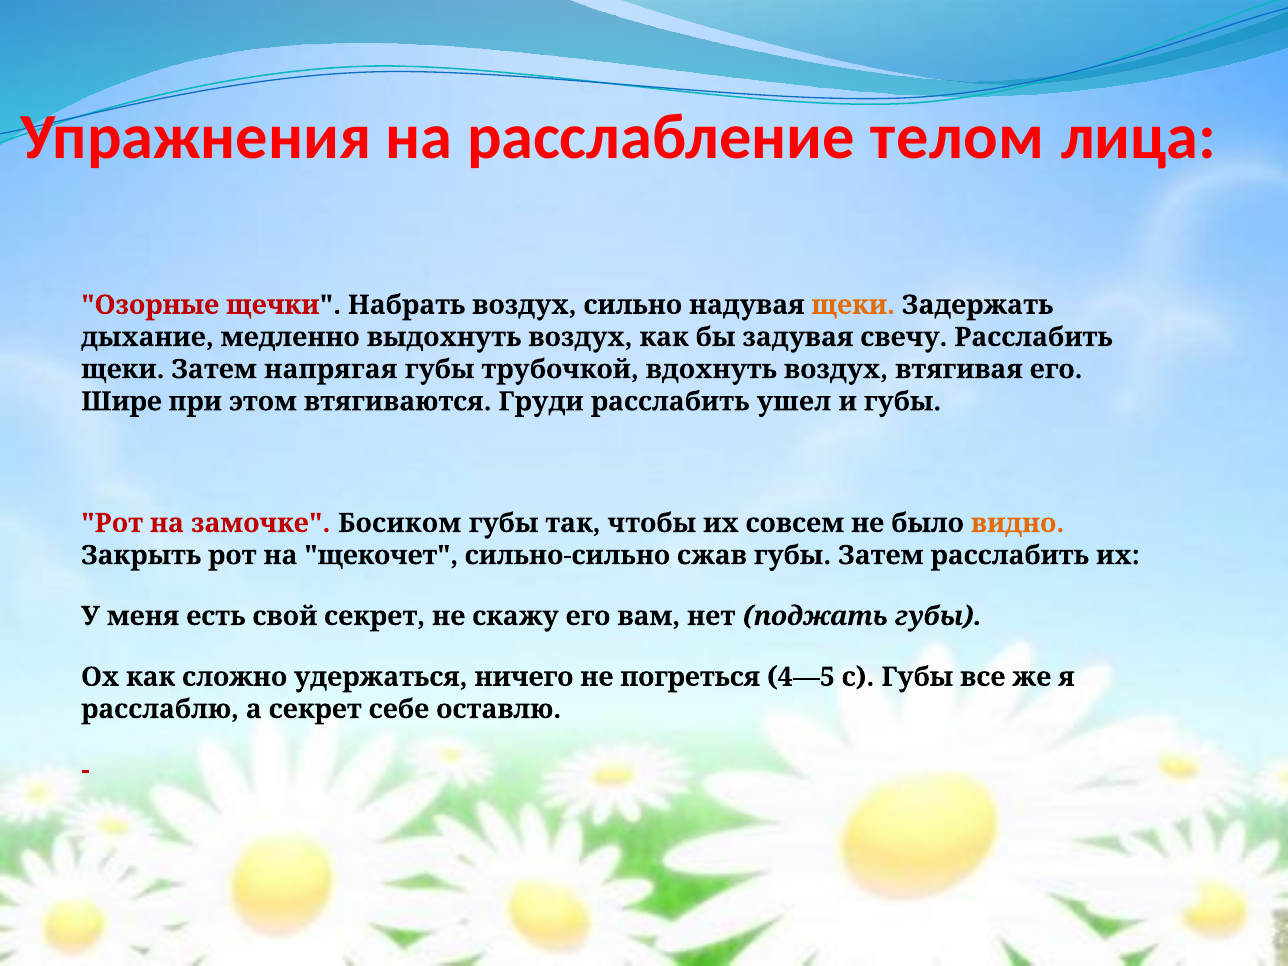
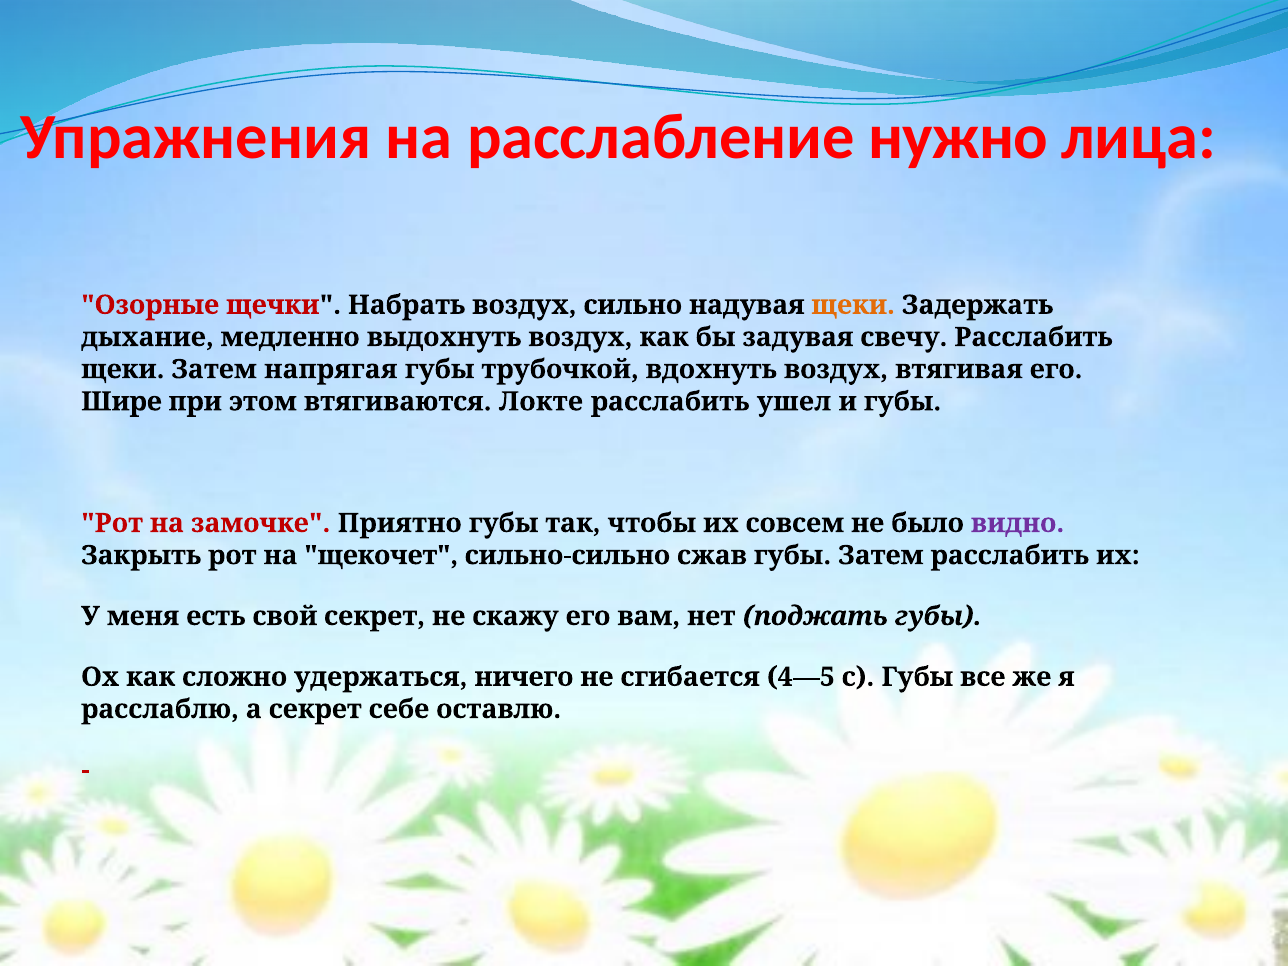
телом: телом -> нужно
Груди: Груди -> Локте
Босиком: Босиком -> Приятно
видно colour: orange -> purple
погреться: погреться -> сгибается
